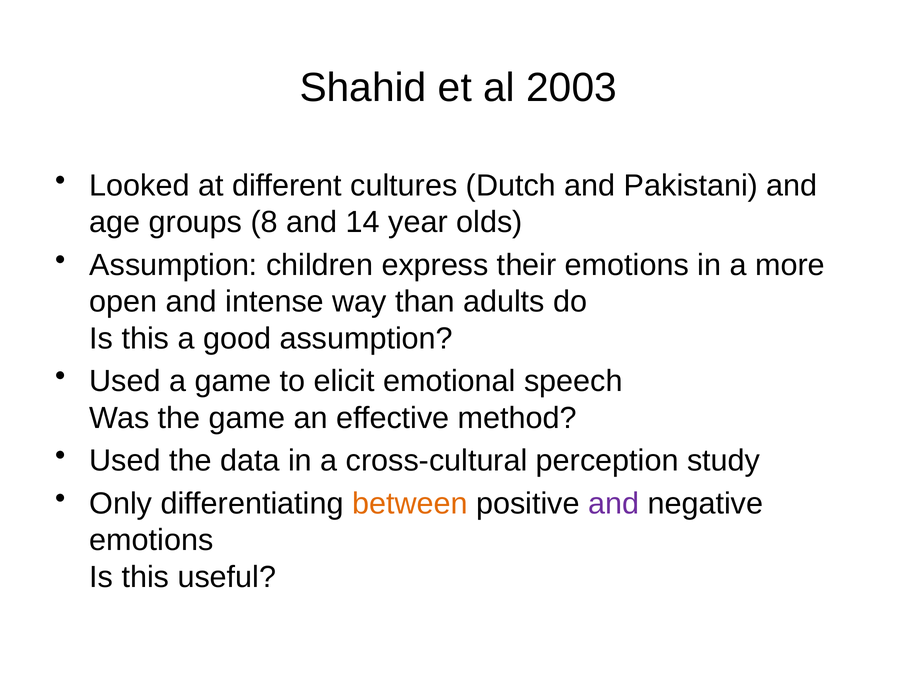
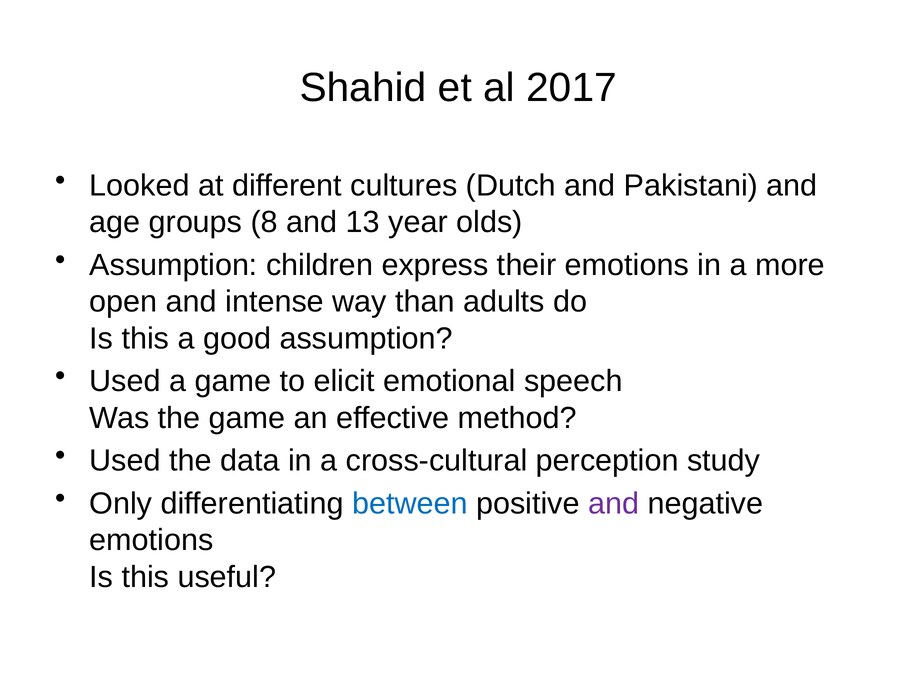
2003: 2003 -> 2017
14: 14 -> 13
between colour: orange -> blue
